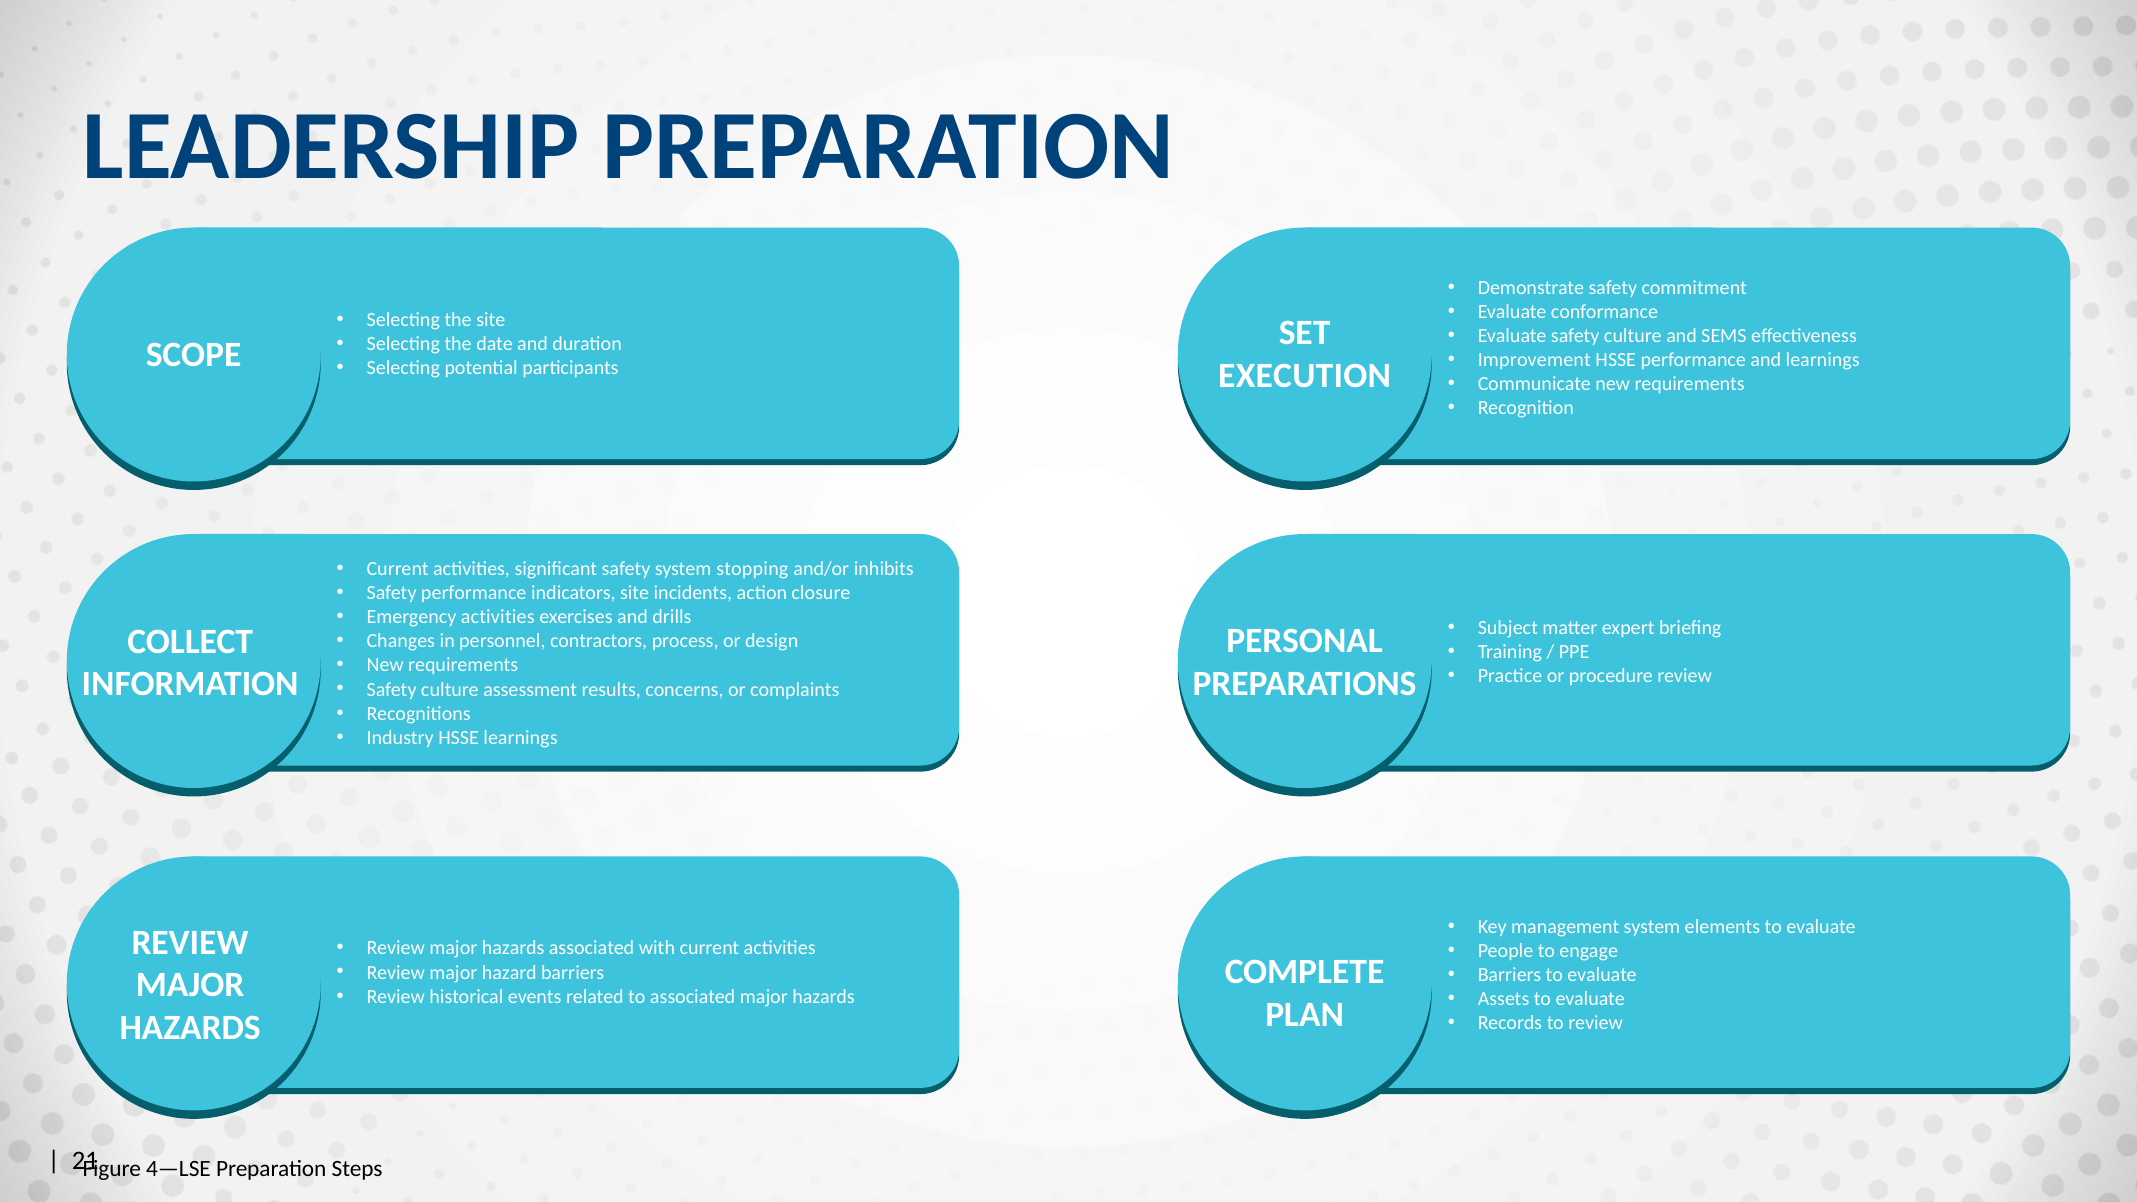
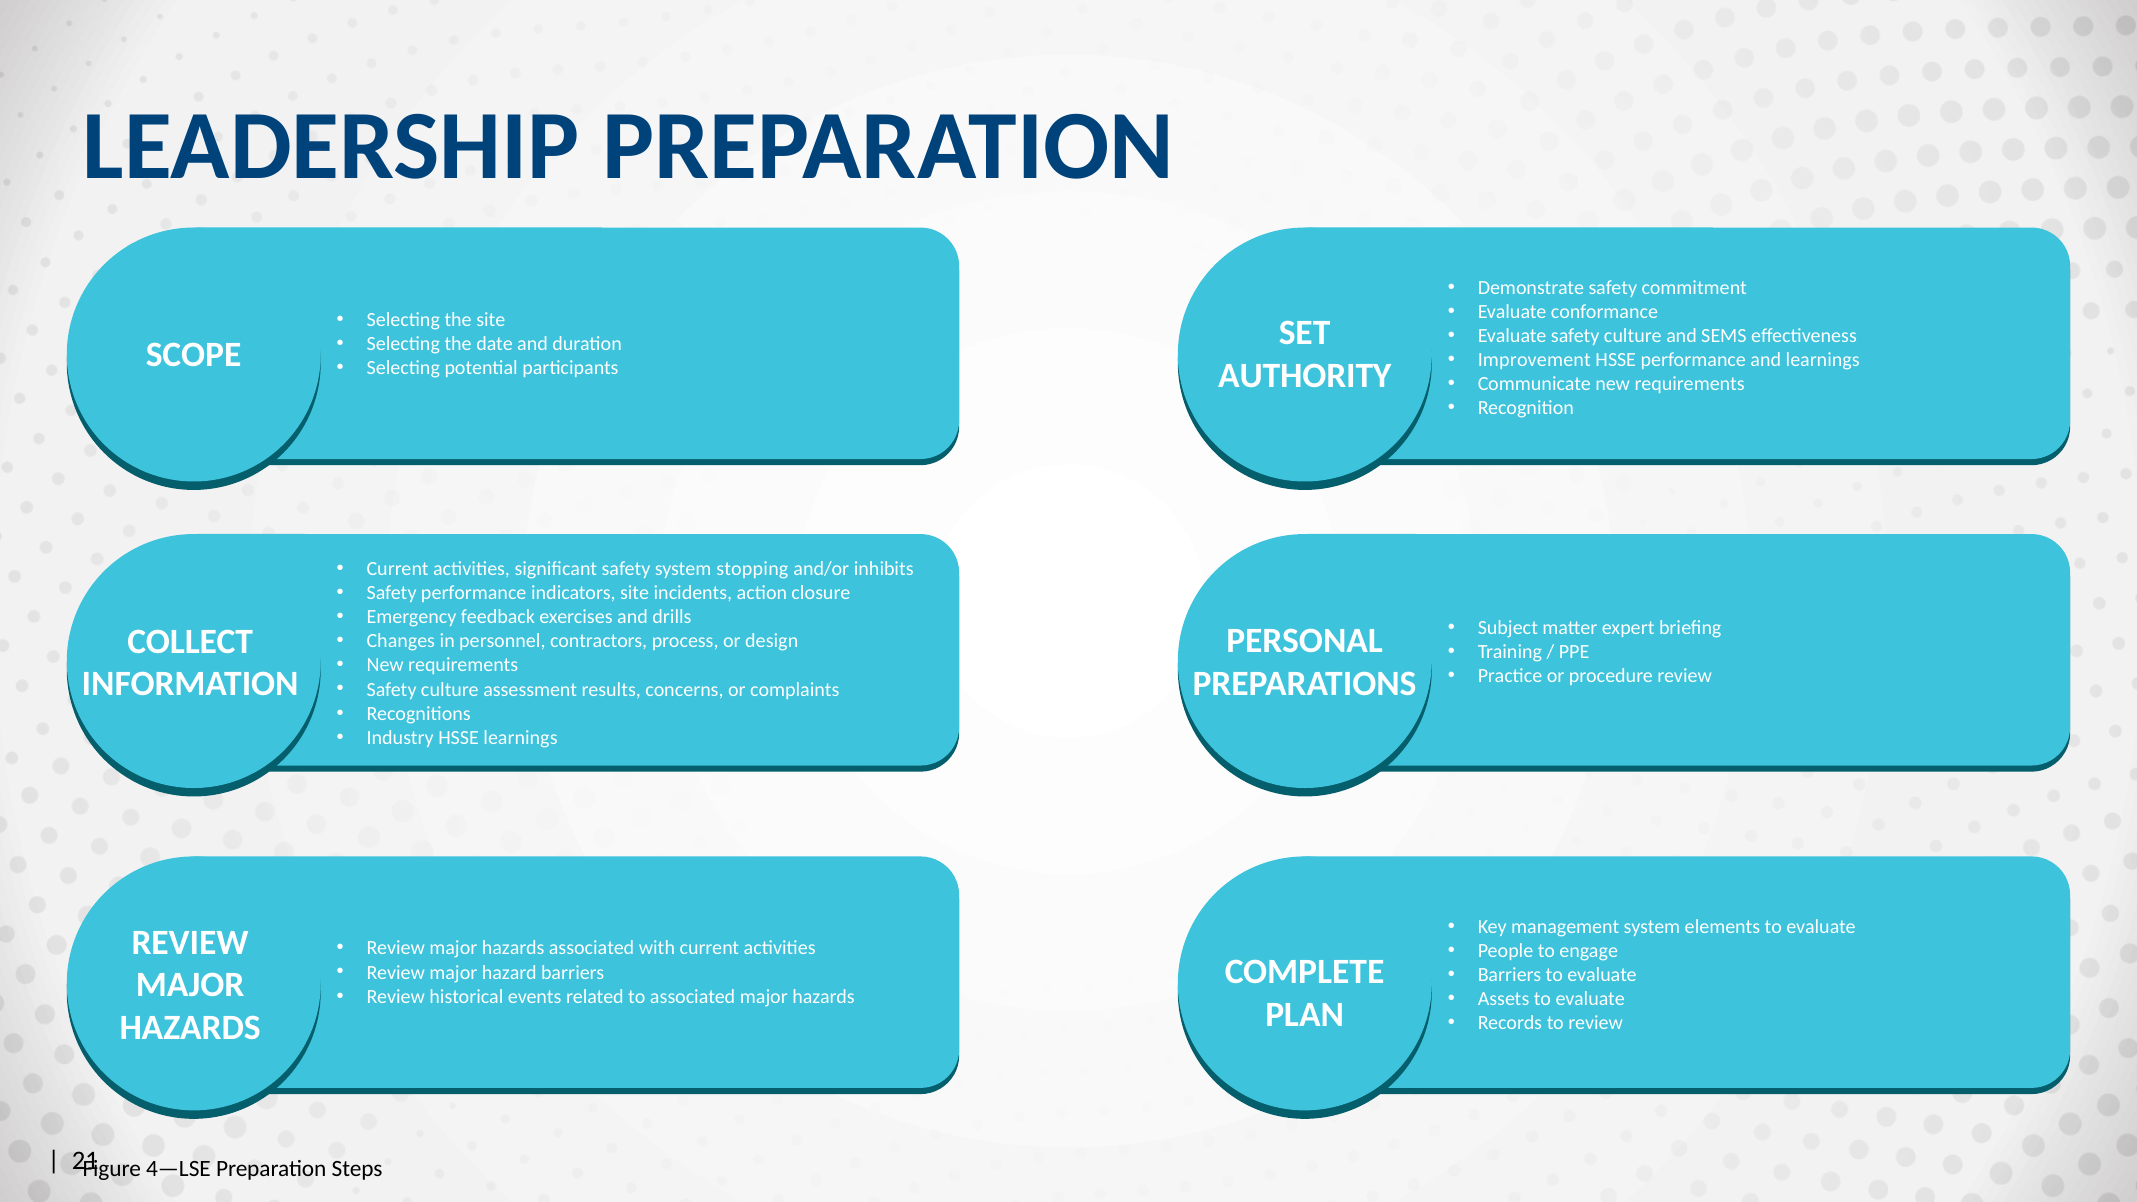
EXECUTION: EXECUTION -> AUTHORITY
Emergency activities: activities -> feedback
